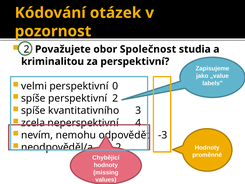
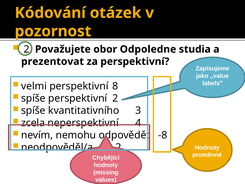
Společnost: Společnost -> Odpoledne
kriminalitou: kriminalitou -> prezentovat
0: 0 -> 8
-3: -3 -> -8
